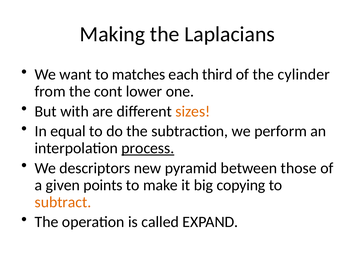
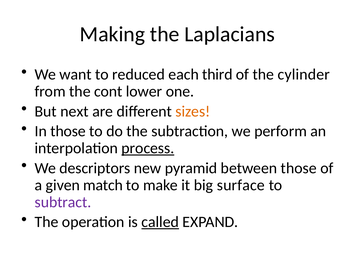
matches: matches -> reduced
with: with -> next
In equal: equal -> those
points: points -> match
copying: copying -> surface
subtract colour: orange -> purple
called underline: none -> present
